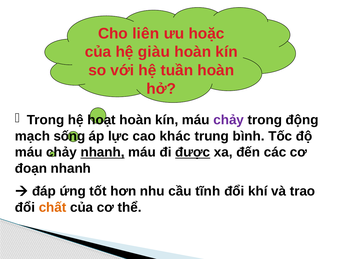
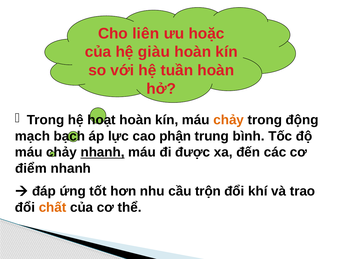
chảy at (229, 120) colour: purple -> orange
sống: sống -> bạch
khác: khác -> phận
được underline: present -> none
đoạn: đoạn -> điểm
tĩnh: tĩnh -> trộn
